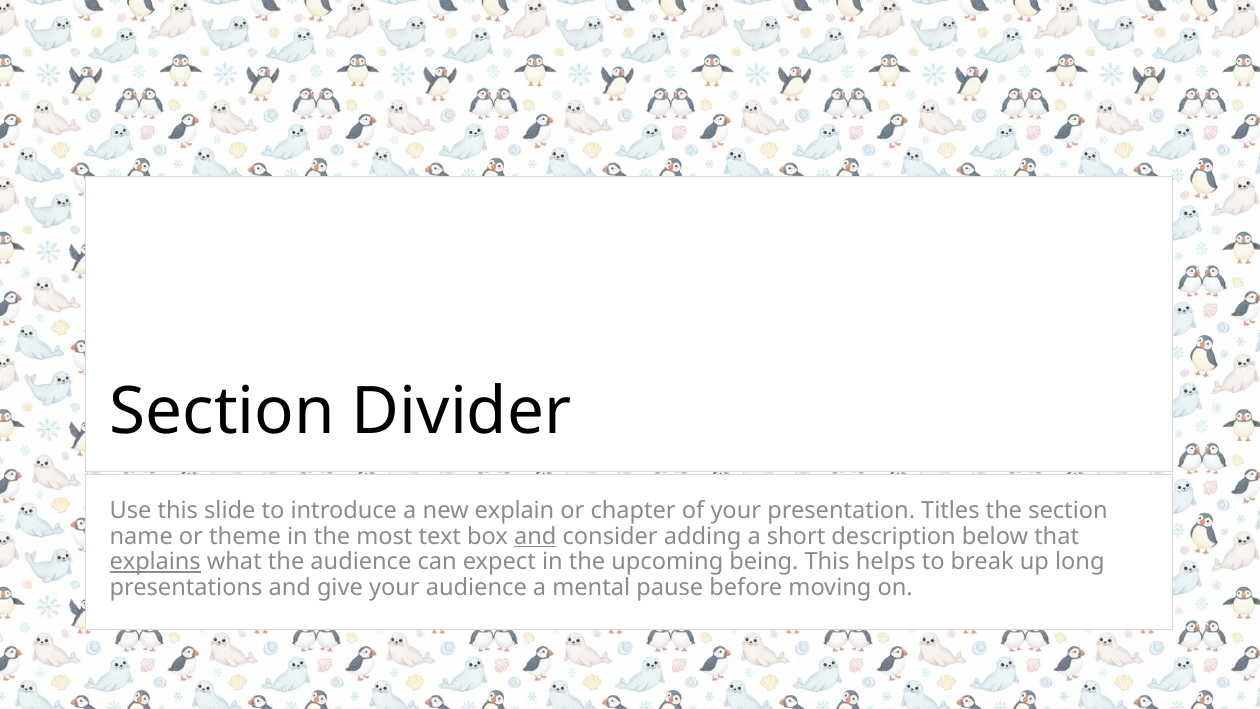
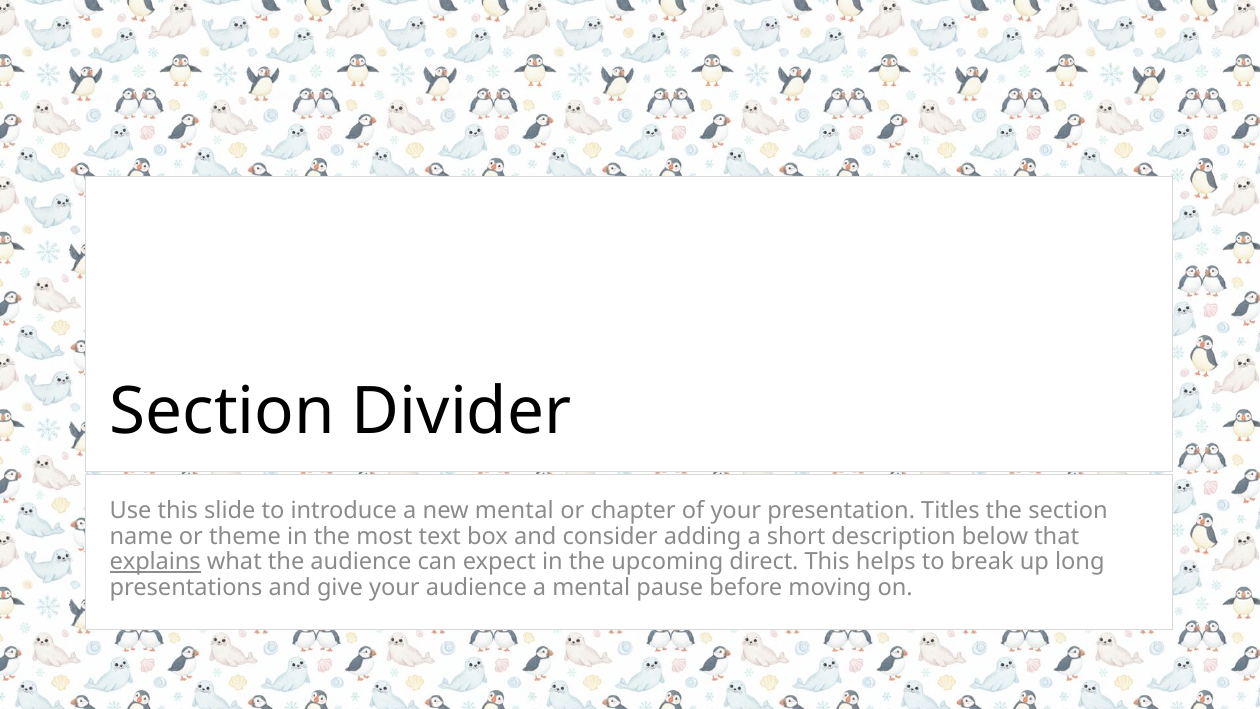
new explain: explain -> mental
and at (535, 536) underline: present -> none
being: being -> direct
